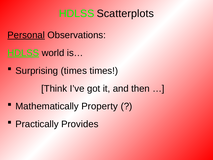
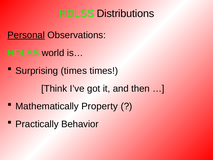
Scatterplots: Scatterplots -> Distributions
HDLSS at (23, 53) underline: present -> none
Provides: Provides -> Behavior
